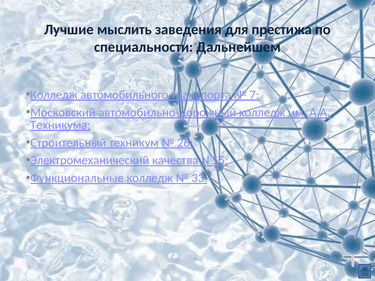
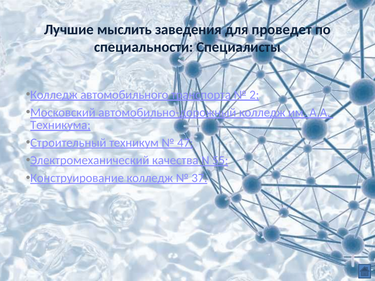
престижа: престижа -> проведет
Дальнейшем: Дальнейшем -> Специалисты
7: 7 -> 2
26: 26 -> 47
Функциональные: Функциональные -> Конструирование
33: 33 -> 37
